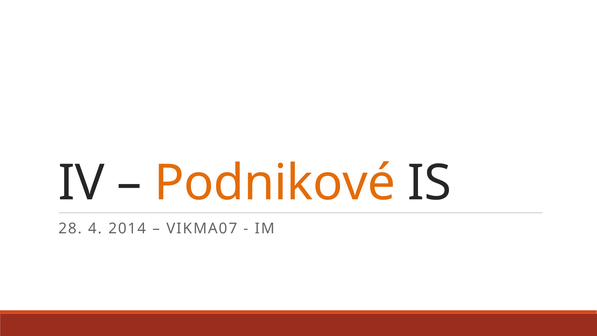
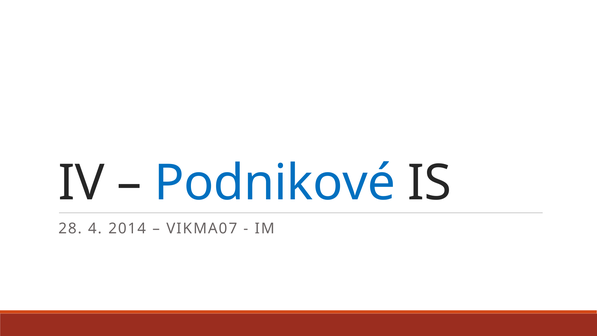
Podnikové colour: orange -> blue
